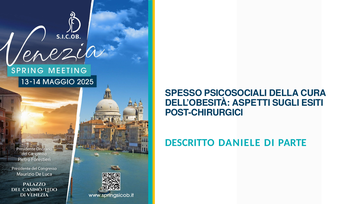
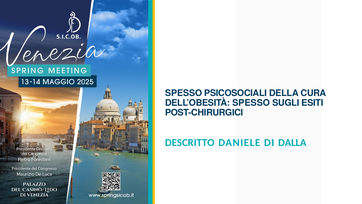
DELL’OBESITÀ ASPETTI: ASPETTI -> SPESSO
PARTE: PARTE -> DALLA
